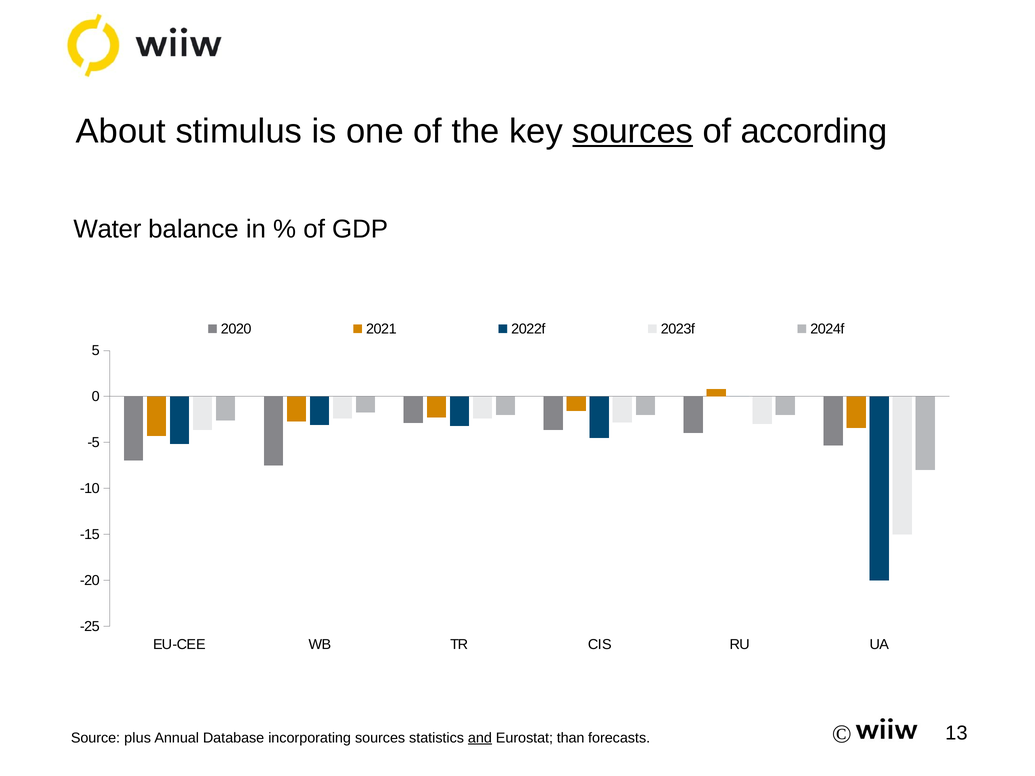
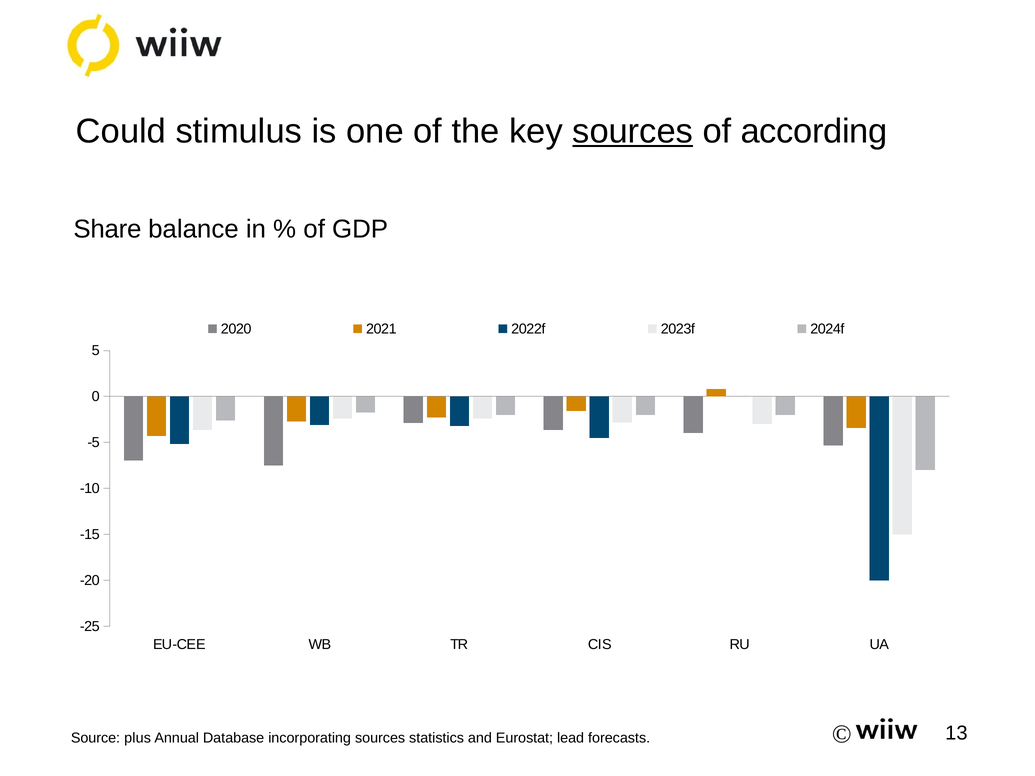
About: About -> Could
Water: Water -> Share
and underline: present -> none
than: than -> lead
